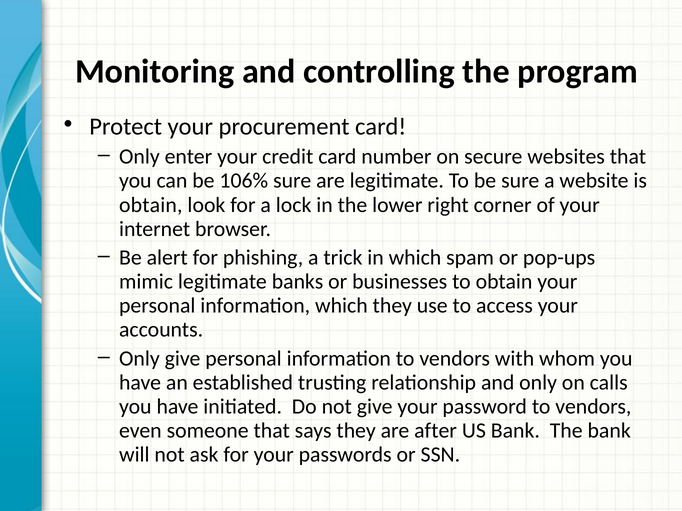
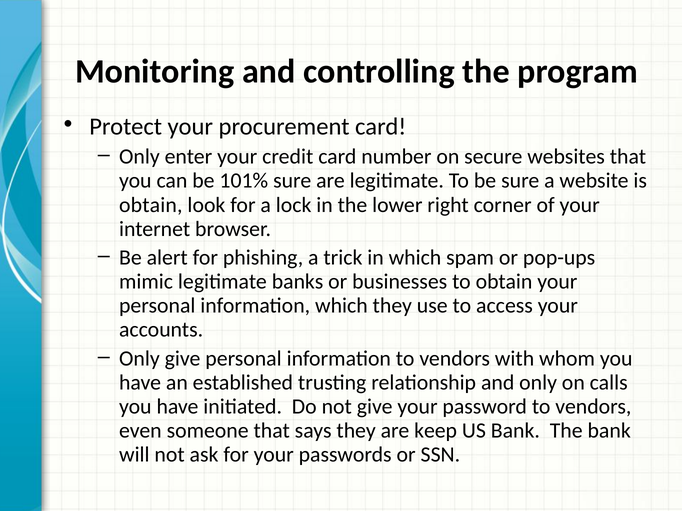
106%: 106% -> 101%
after: after -> keep
